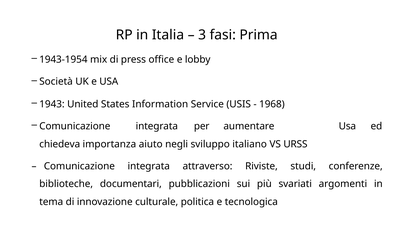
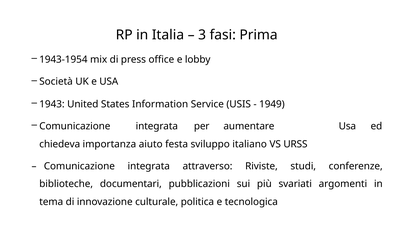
1968: 1968 -> 1949
negli: negli -> festa
